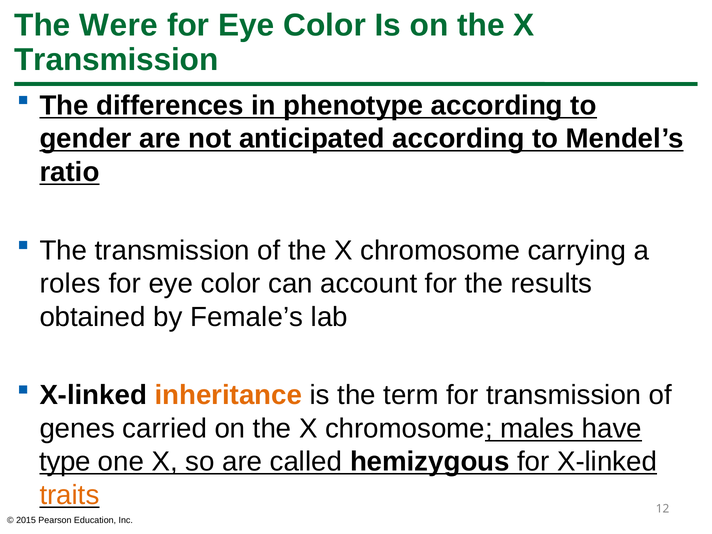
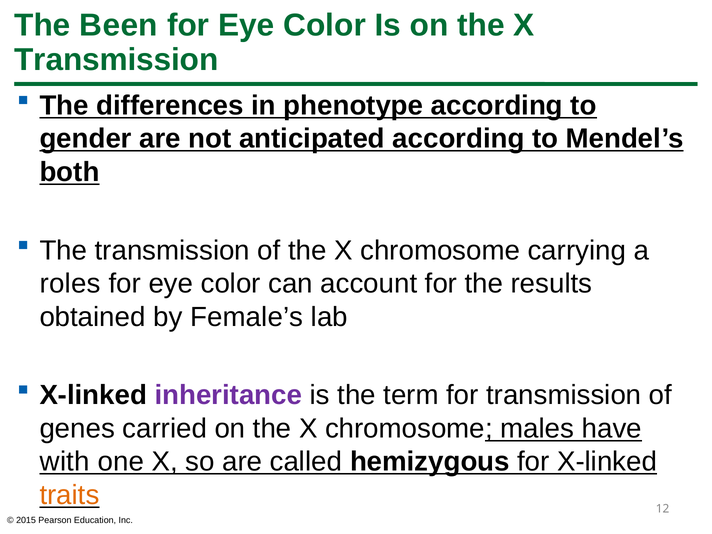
Were: Were -> Been
ratio: ratio -> both
inheritance colour: orange -> purple
type: type -> with
